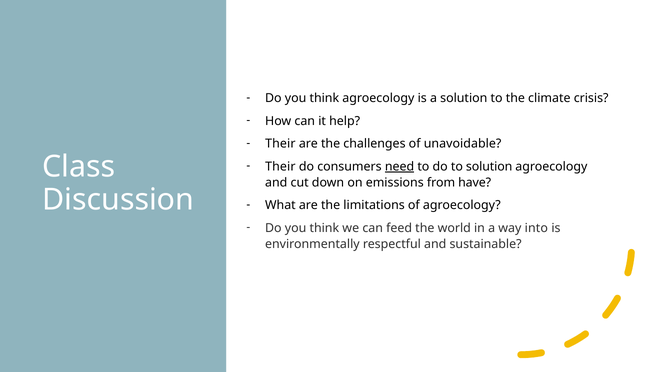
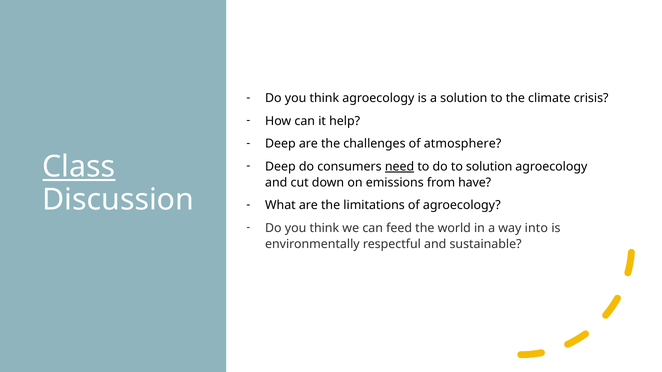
Their at (280, 144): Their -> Deep
unavoidable: unavoidable -> atmosphere
Class underline: none -> present
Their at (280, 167): Their -> Deep
